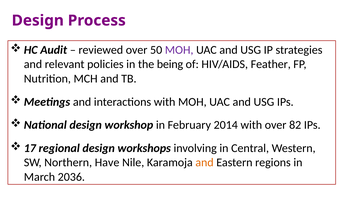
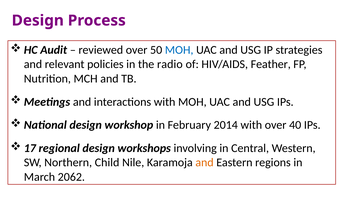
MOH at (179, 50) colour: purple -> blue
being: being -> radio
82: 82 -> 40
Have: Have -> Child
2036: 2036 -> 2062
